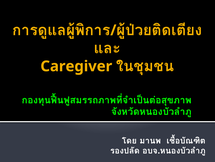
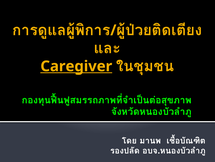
Caregiver underline: none -> present
